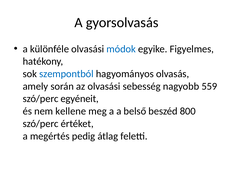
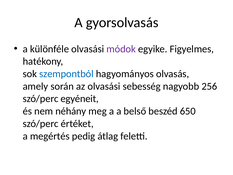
módok colour: blue -> purple
559: 559 -> 256
kellene: kellene -> néhány
800: 800 -> 650
